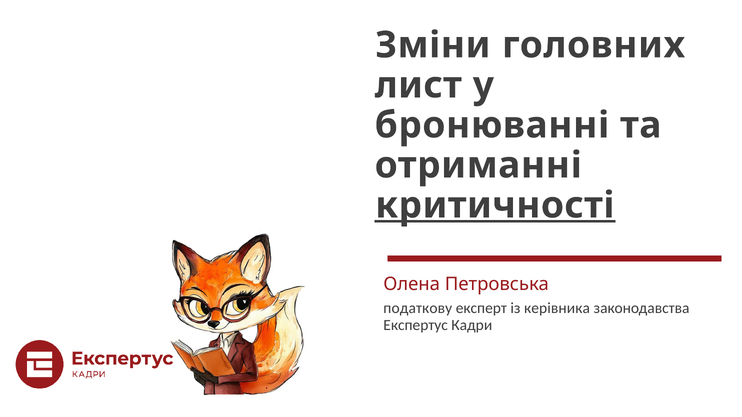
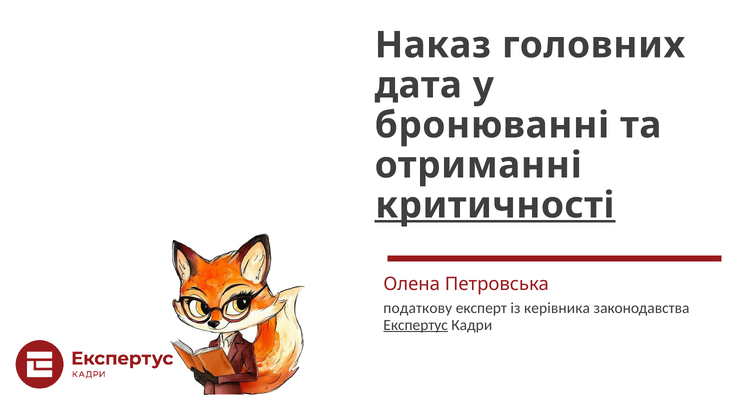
Зміни: Зміни -> Наказ
лист: лист -> дата
Експертус underline: none -> present
